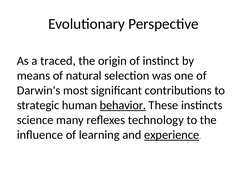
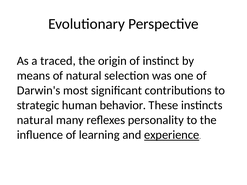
behavior underline: present -> none
science at (35, 120): science -> natural
technology: technology -> personality
